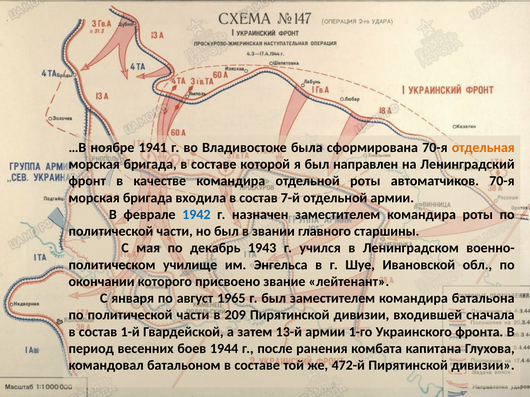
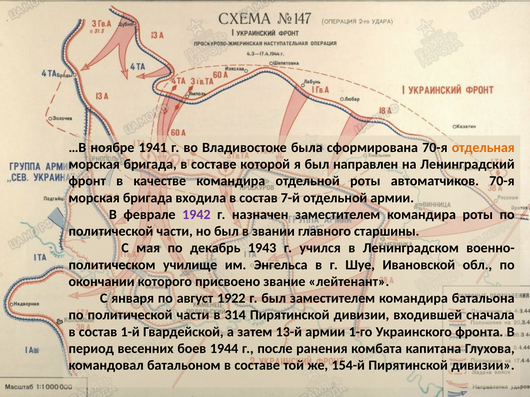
1942 colour: blue -> purple
1965: 1965 -> 1922
209: 209 -> 314
472-й: 472-й -> 154-й
